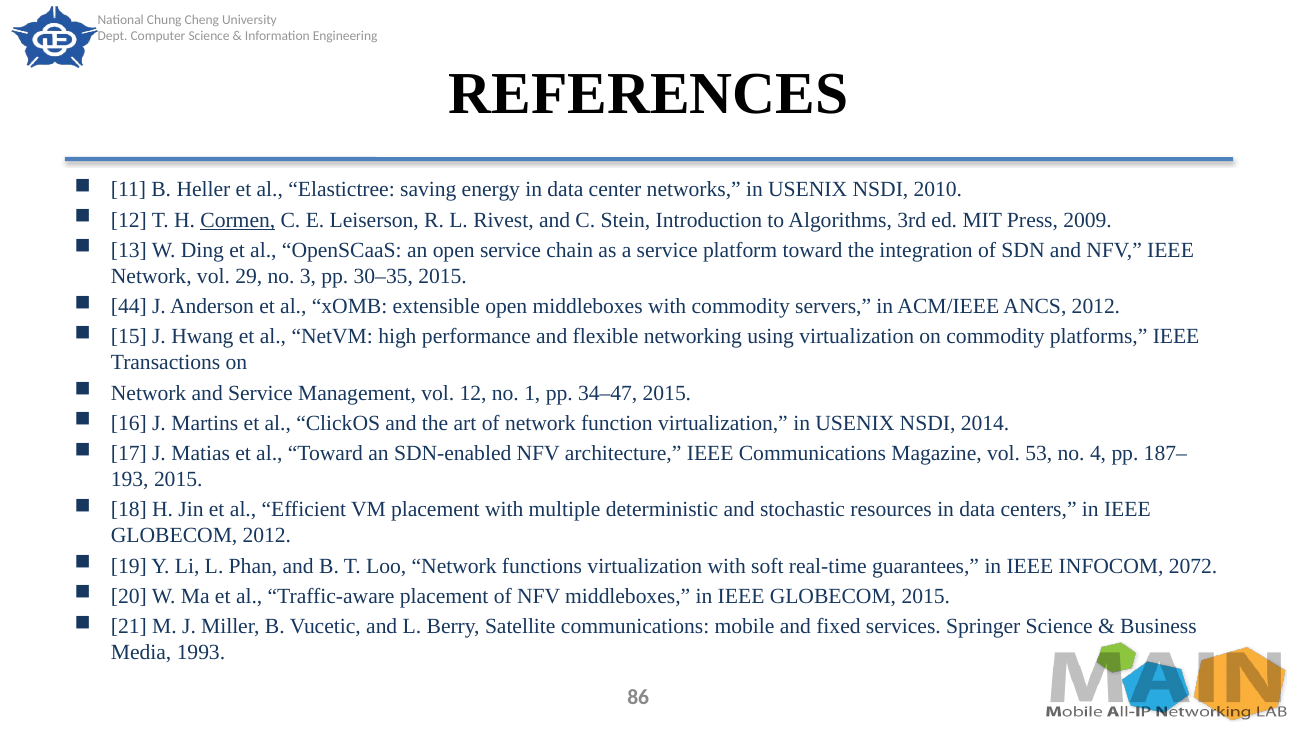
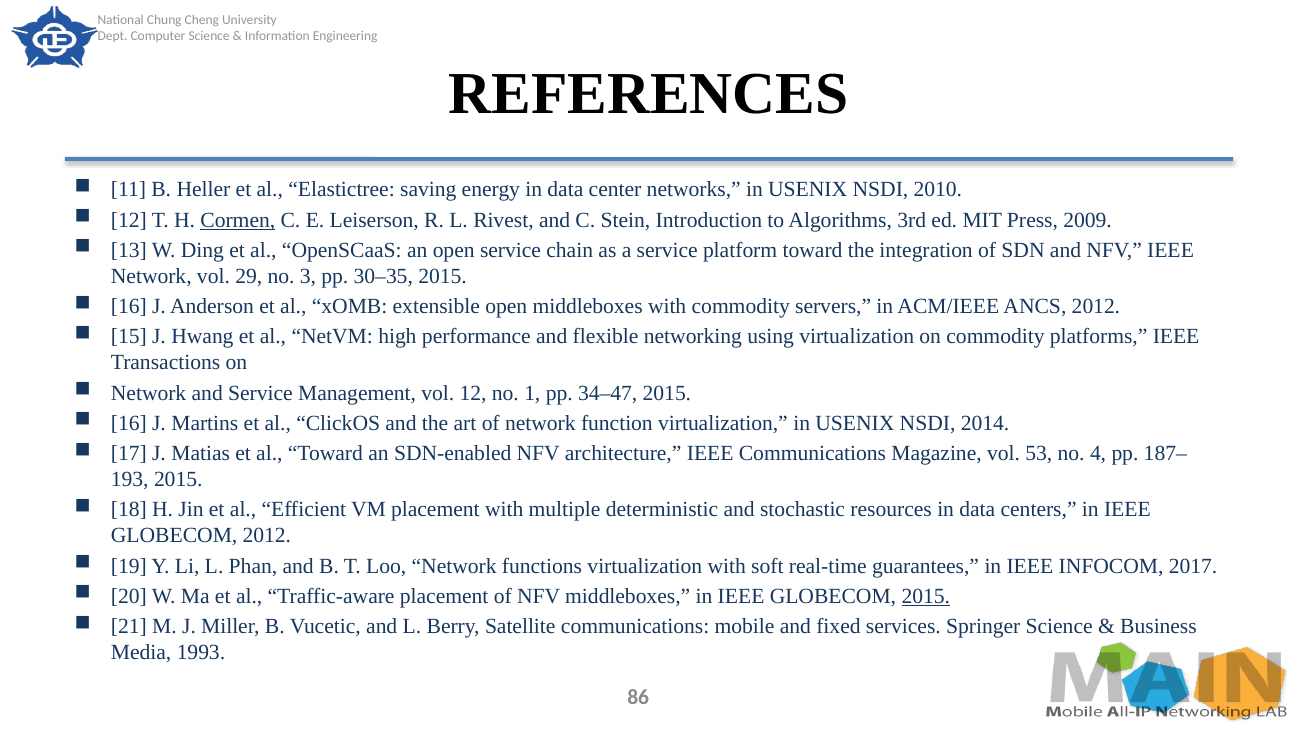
44 at (129, 306): 44 -> 16
2072: 2072 -> 2017
2015 at (926, 596) underline: none -> present
